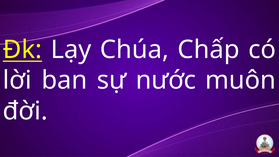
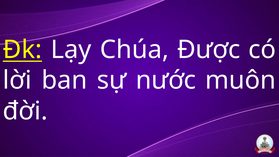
Chấp: Chấp -> Được
